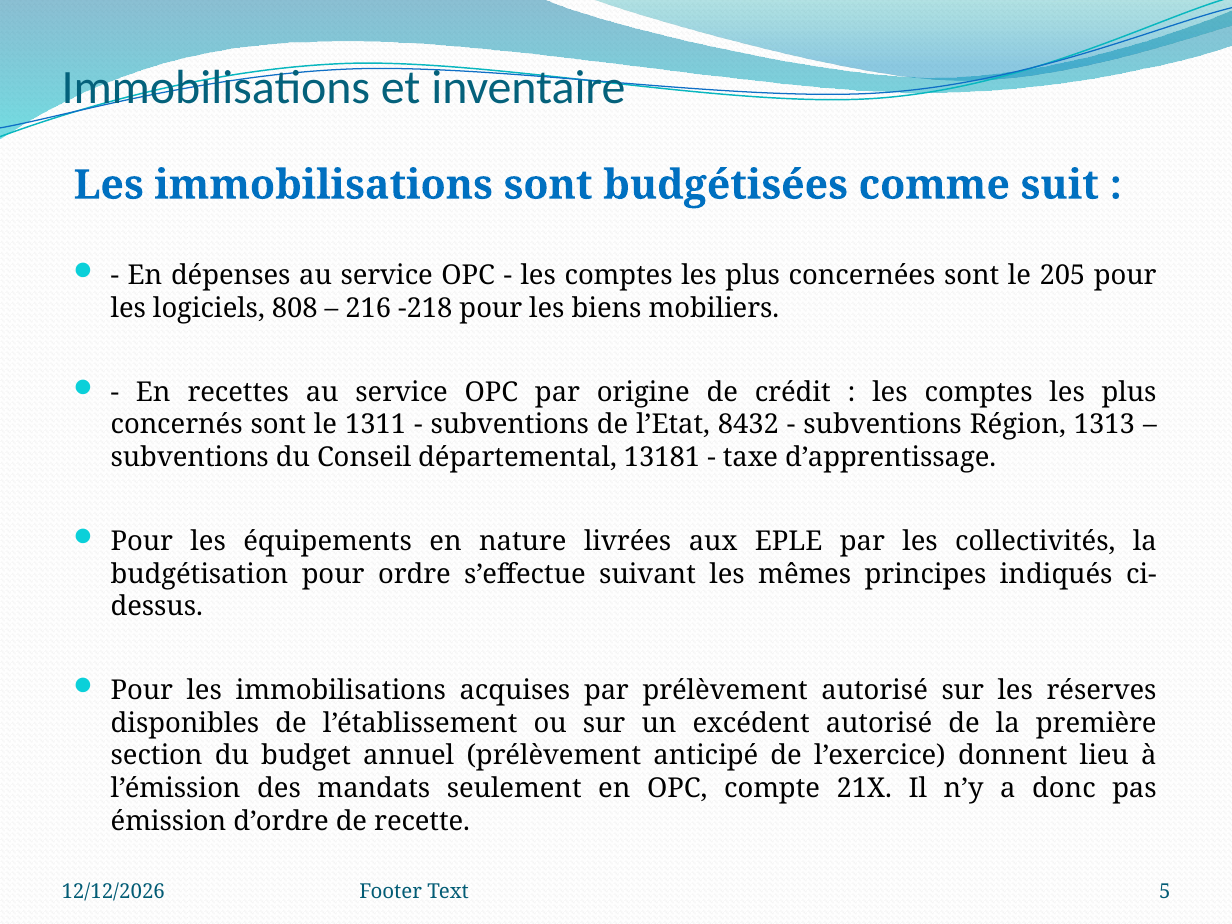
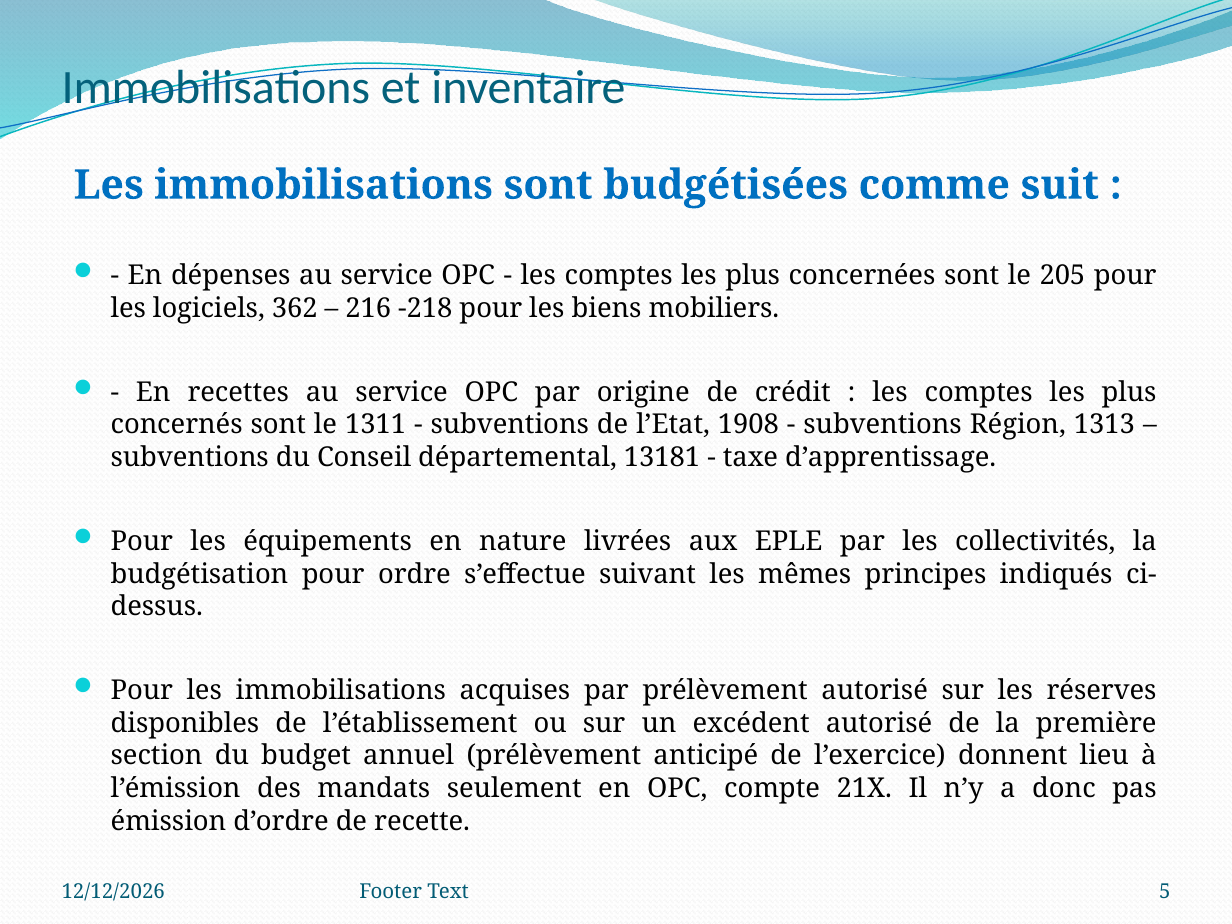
808: 808 -> 362
8432: 8432 -> 1908
